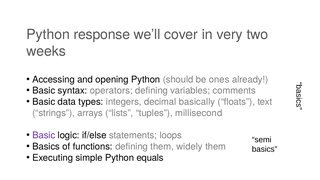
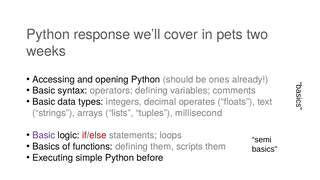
very: very -> pets
basically: basically -> operates
if/else colour: black -> red
widely: widely -> scripts
equals: equals -> before
